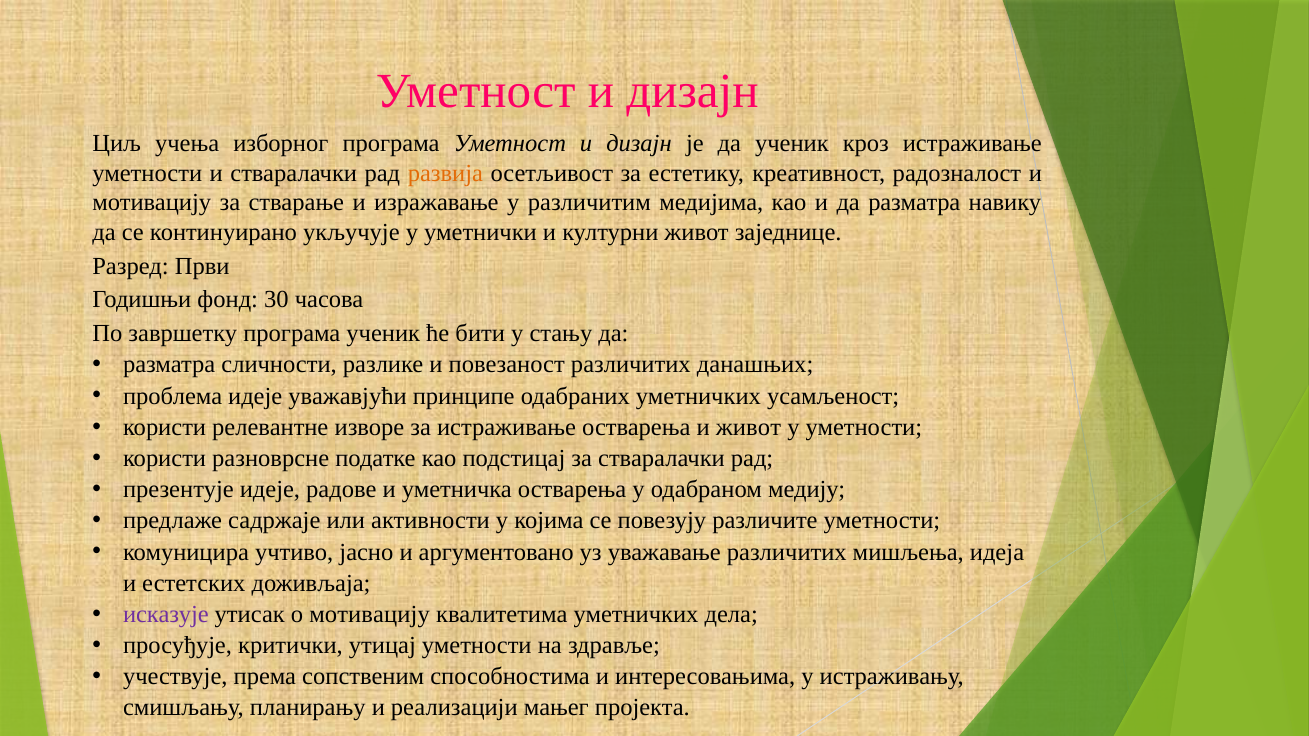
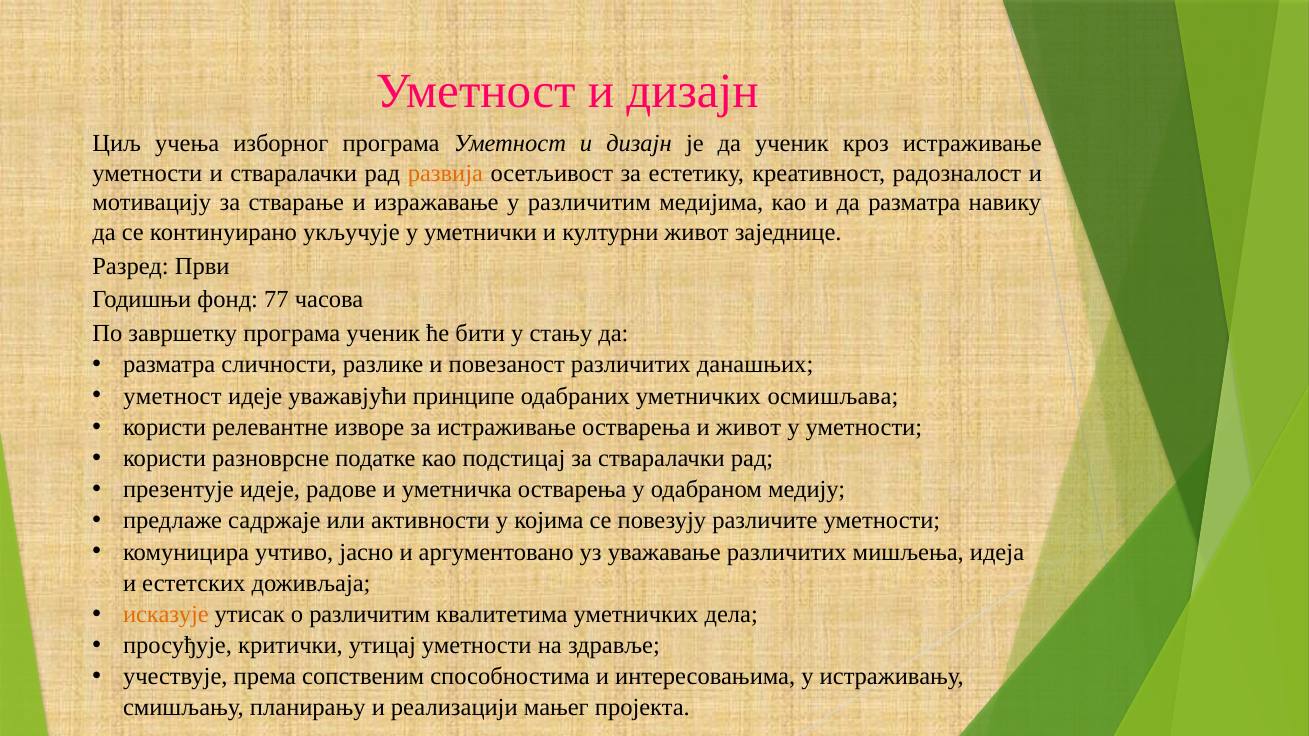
30: 30 -> 77
проблема at (173, 396): проблема -> уметност
усамљеност: усамљеност -> осмишљава
исказује colour: purple -> orange
о мотивацију: мотивацију -> различитим
